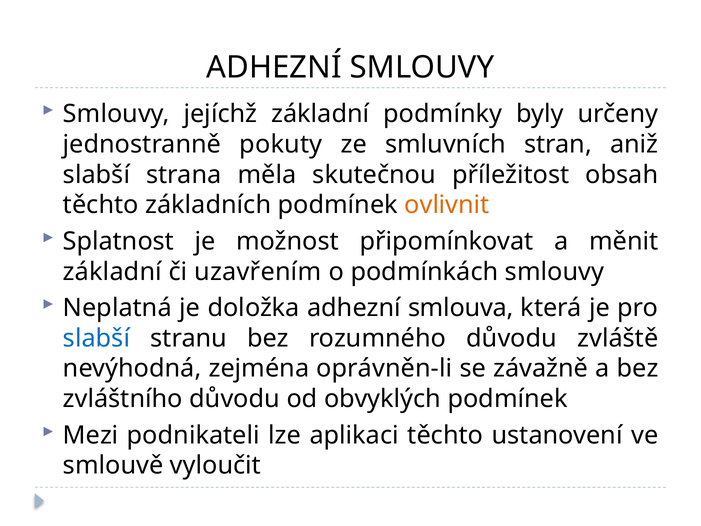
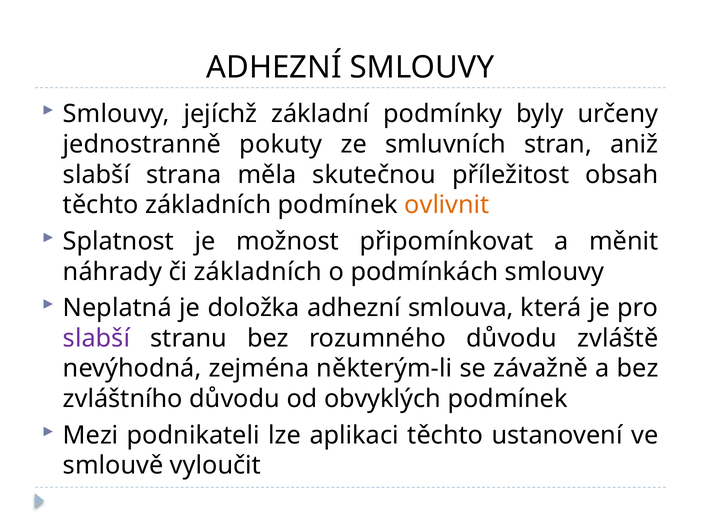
základní at (112, 272): základní -> náhrady
či uzavřením: uzavřením -> základních
slabší at (97, 338) colour: blue -> purple
oprávněn-li: oprávněn-li -> některým-li
